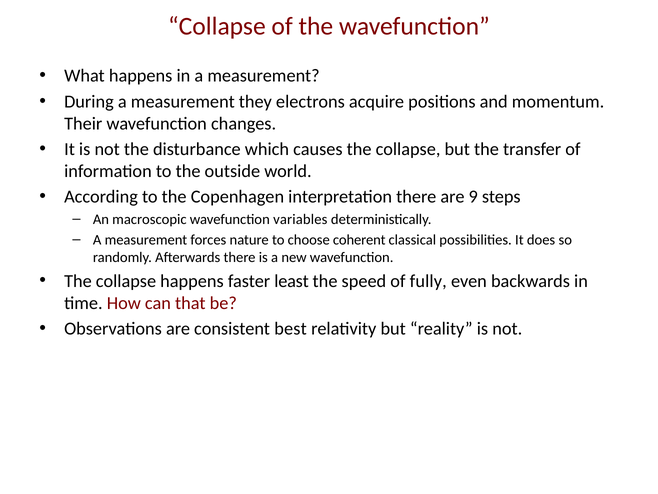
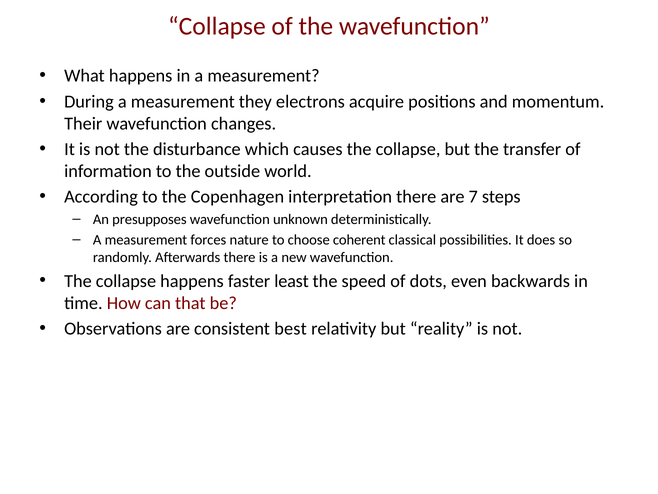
9: 9 -> 7
macroscopic: macroscopic -> presupposes
variables: variables -> unknown
fully: fully -> dots
